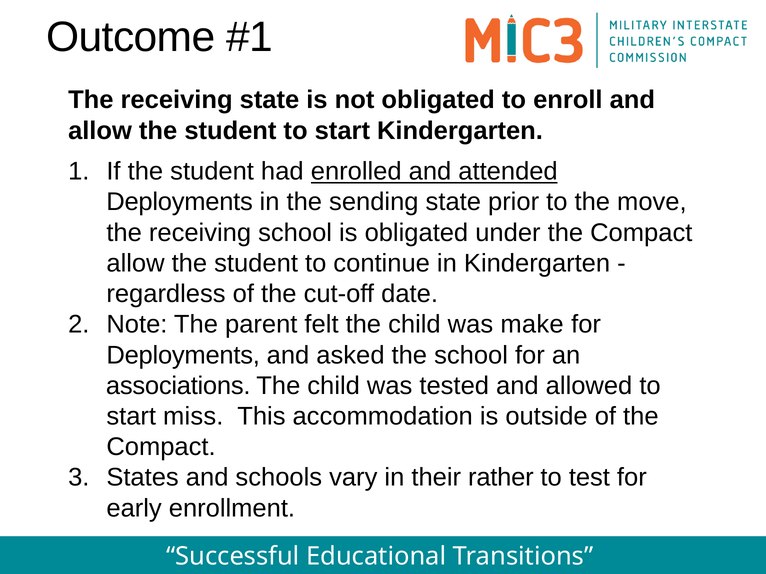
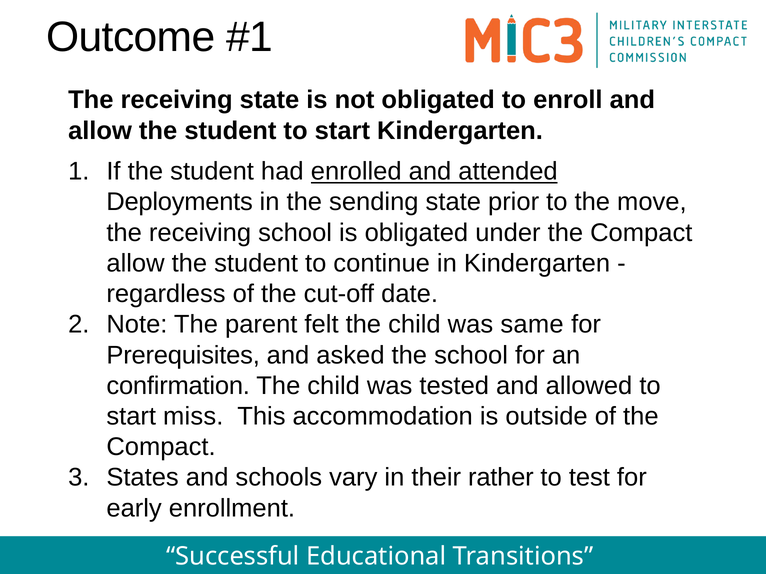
make: make -> same
Deployments at (183, 355): Deployments -> Prerequisites
associations: associations -> confirmation
